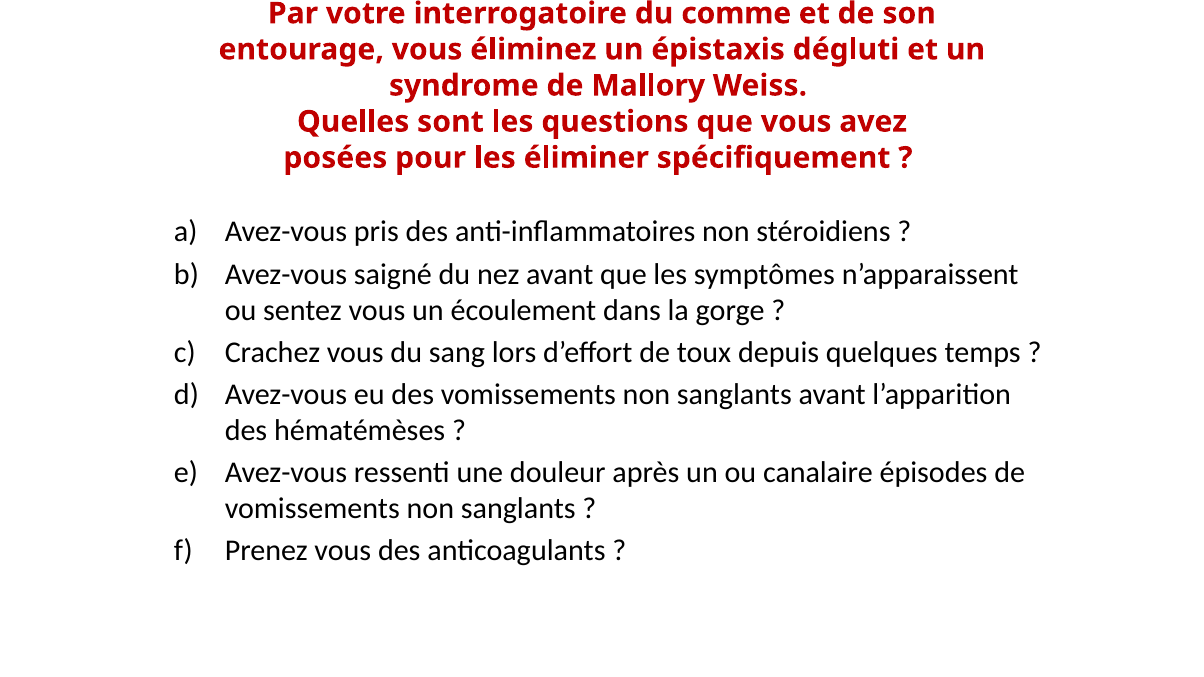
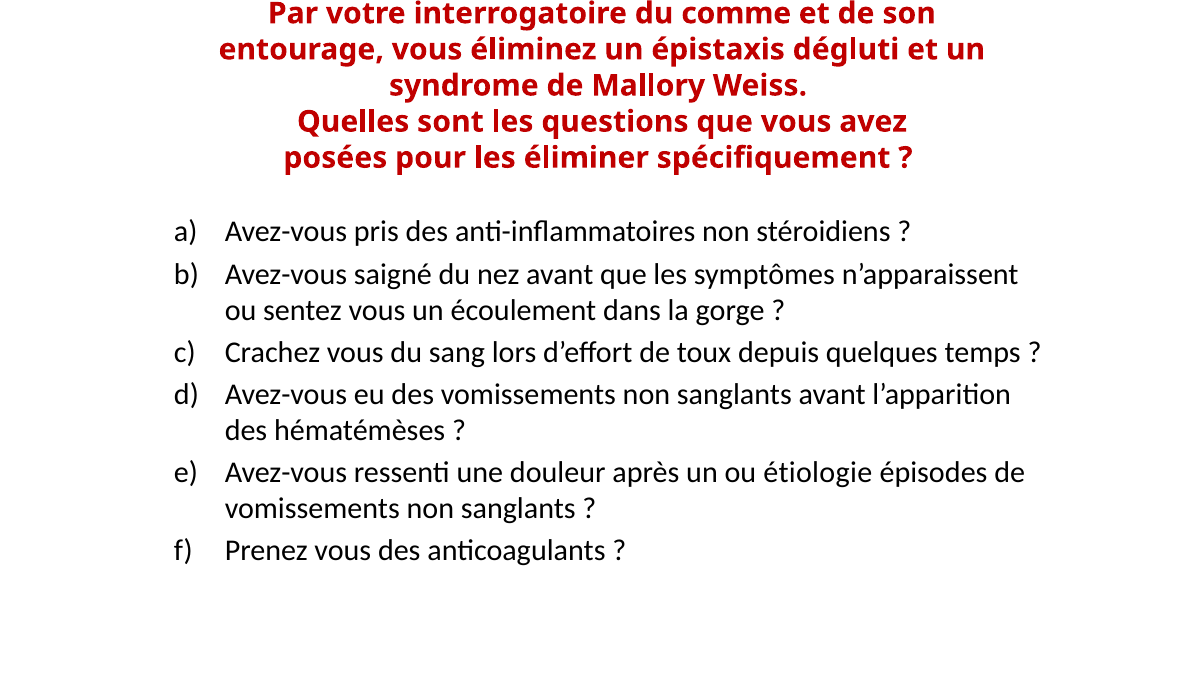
canalaire: canalaire -> étiologie
